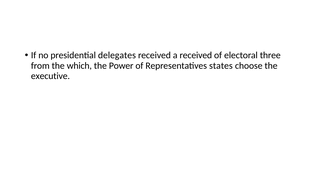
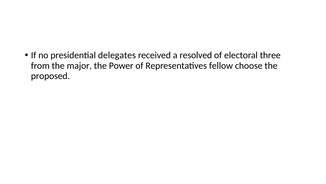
a received: received -> resolved
which: which -> major
states: states -> fellow
executive: executive -> proposed
